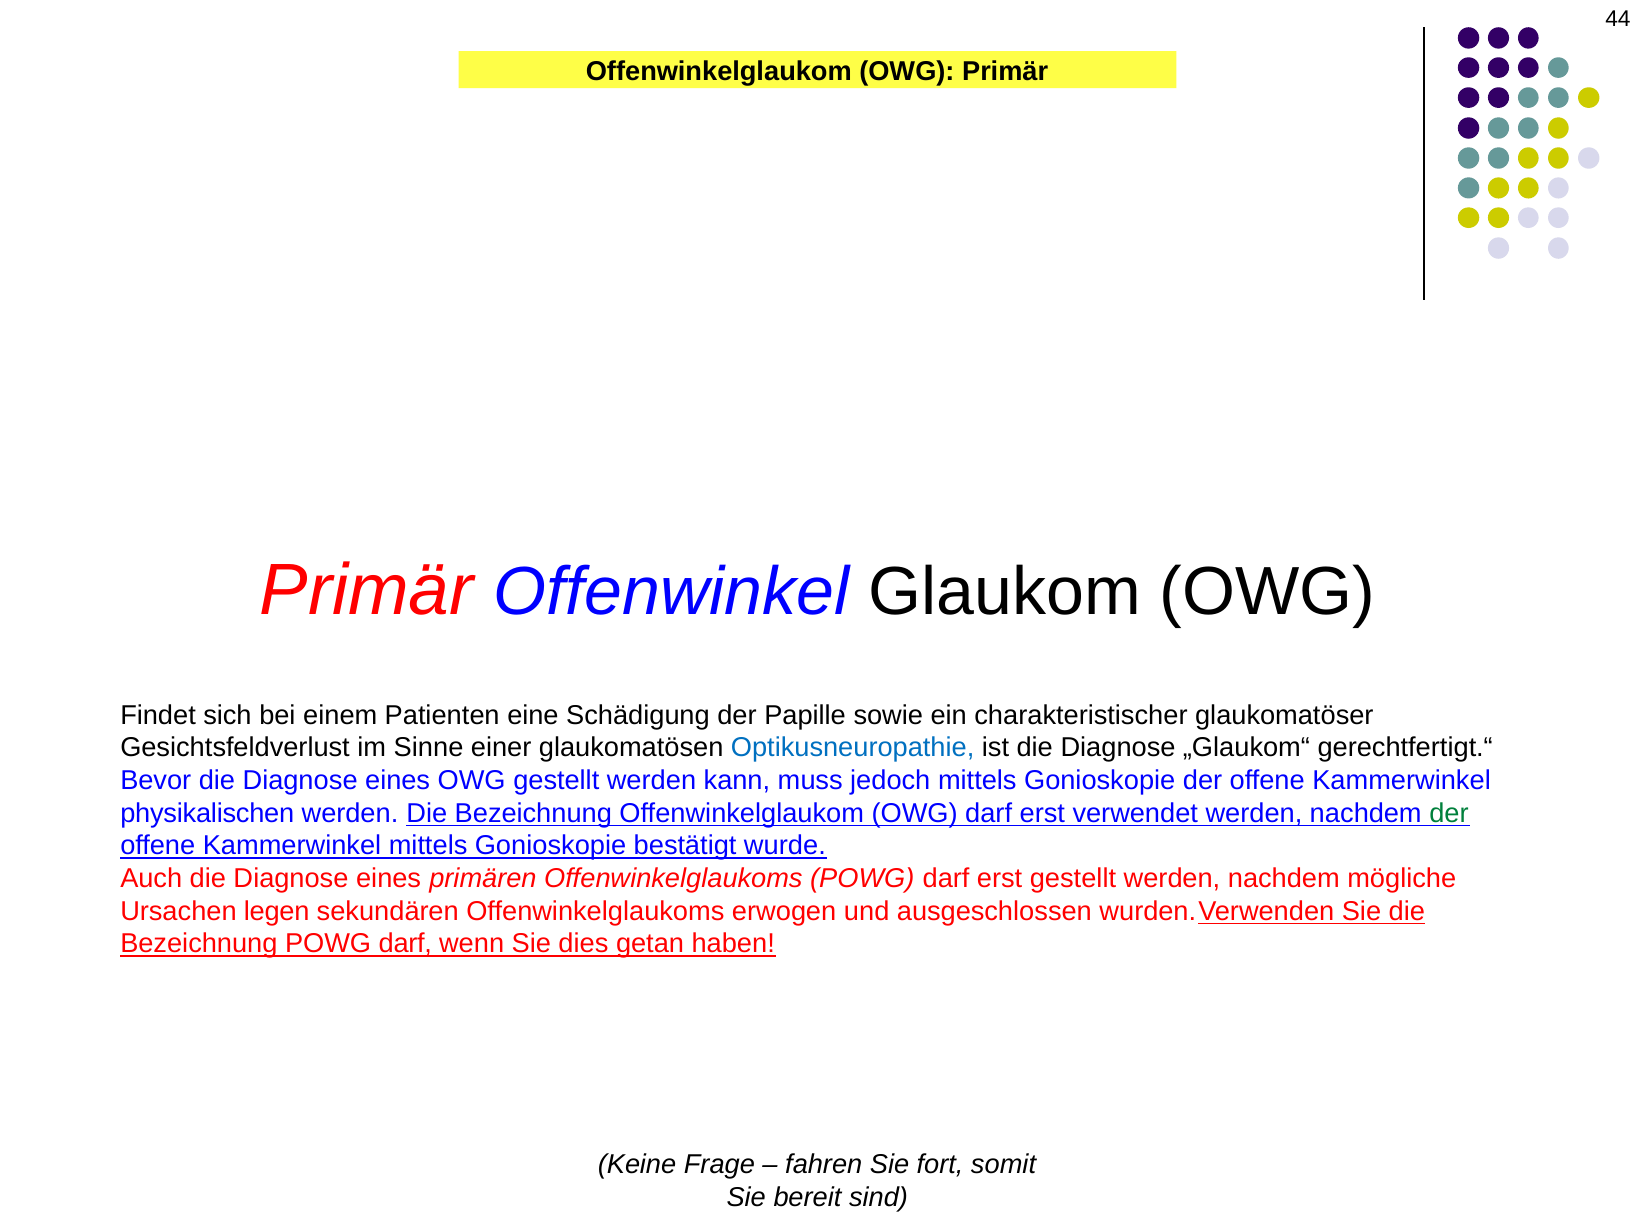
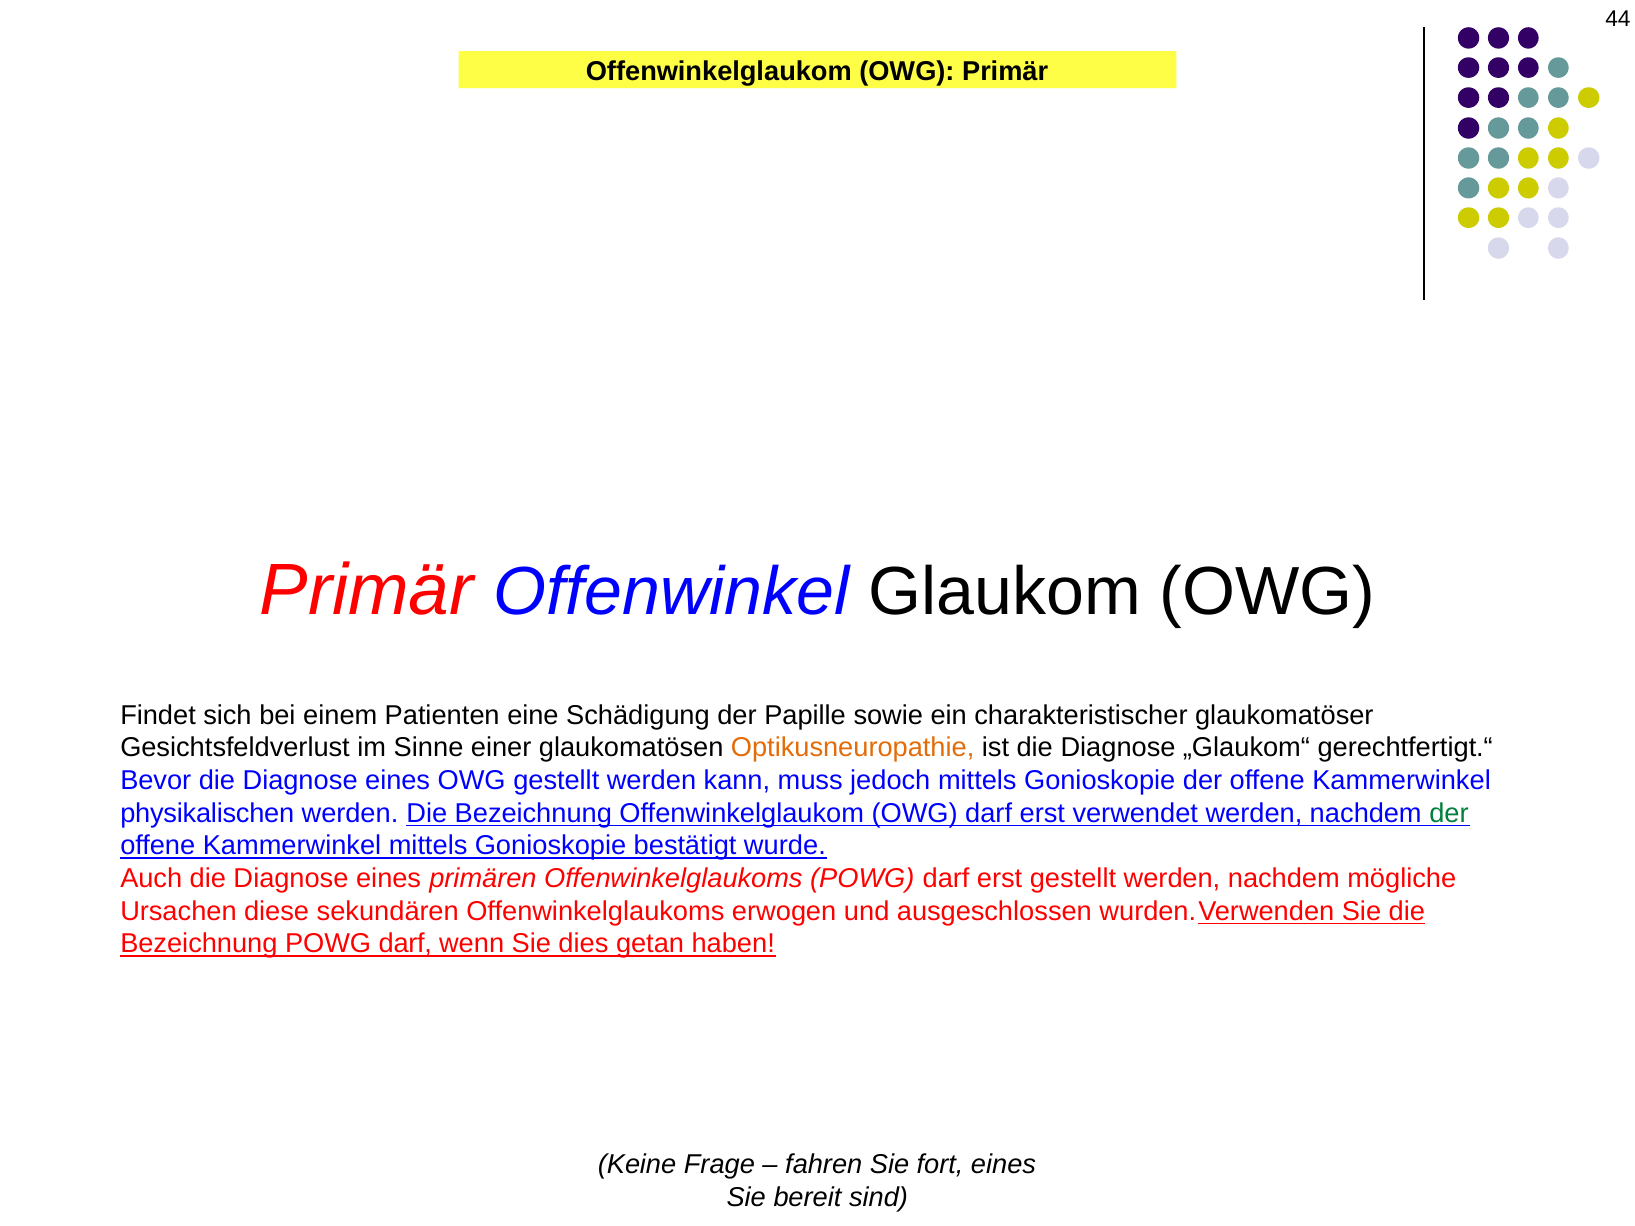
Optikusneuropathie colour: blue -> orange
legen: legen -> diese
fort somit: somit -> eines
